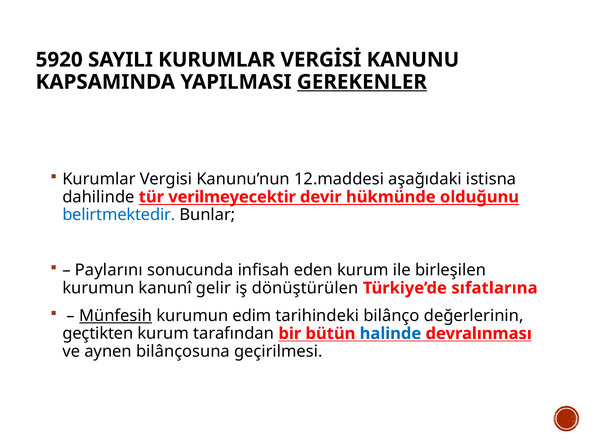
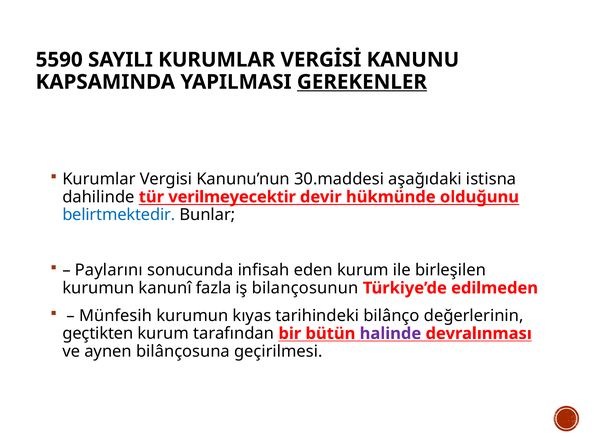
5920: 5920 -> 5590
12.maddesi: 12.maddesi -> 30.maddesi
gelir: gelir -> fazla
dönüştürülen: dönüştürülen -> bilançosunun
sıfatlarına: sıfatlarına -> edilmeden
Münfesih underline: present -> none
edim: edim -> kıyas
halinde colour: blue -> purple
